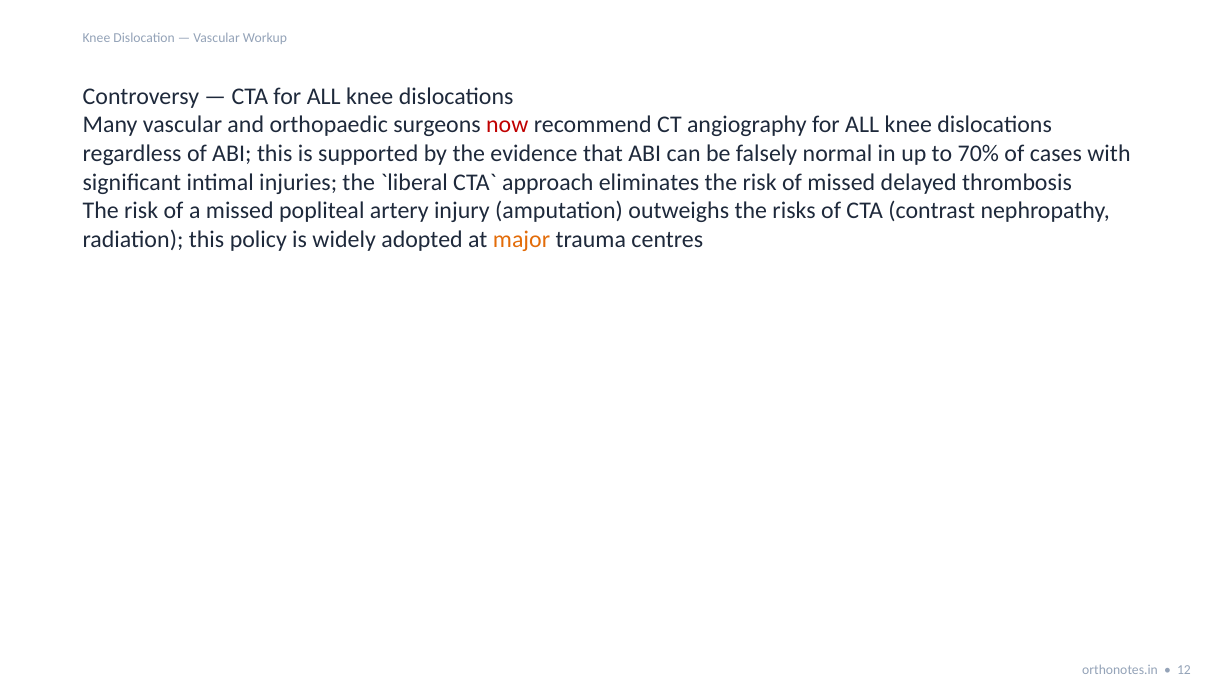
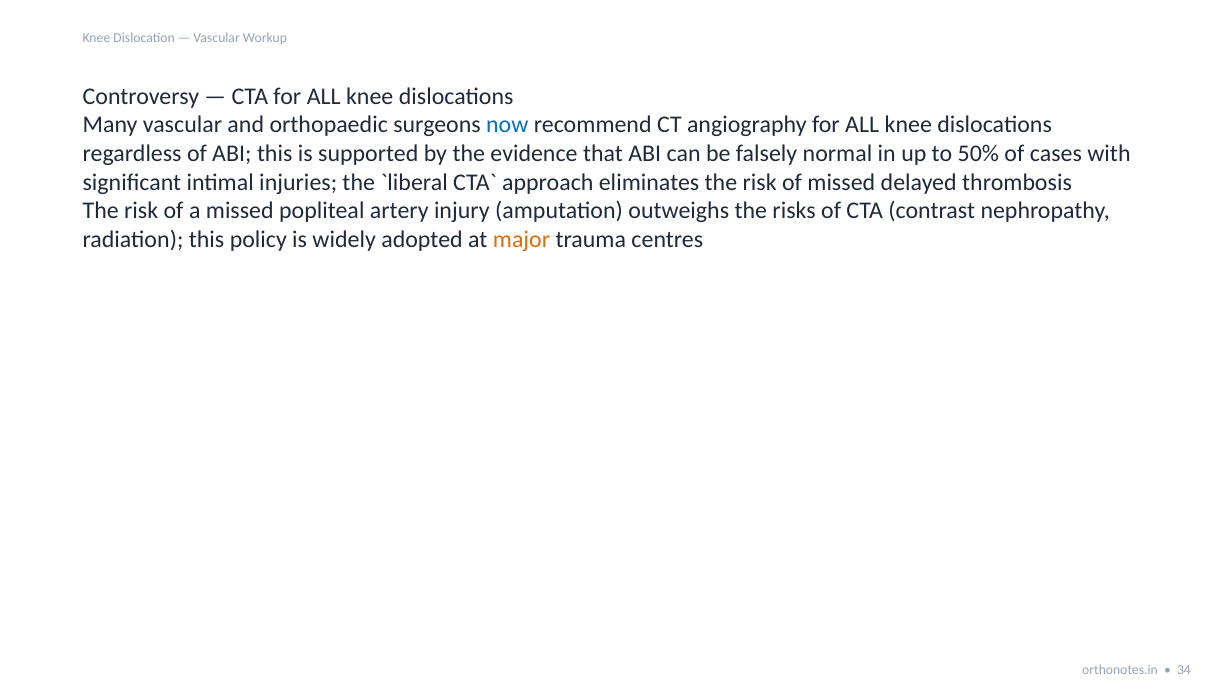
now colour: red -> blue
70%: 70% -> 50%
12: 12 -> 34
